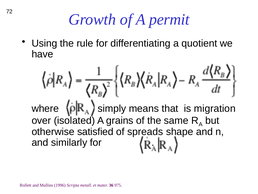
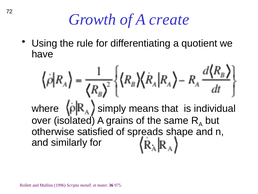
permit: permit -> create
migration: migration -> individual
